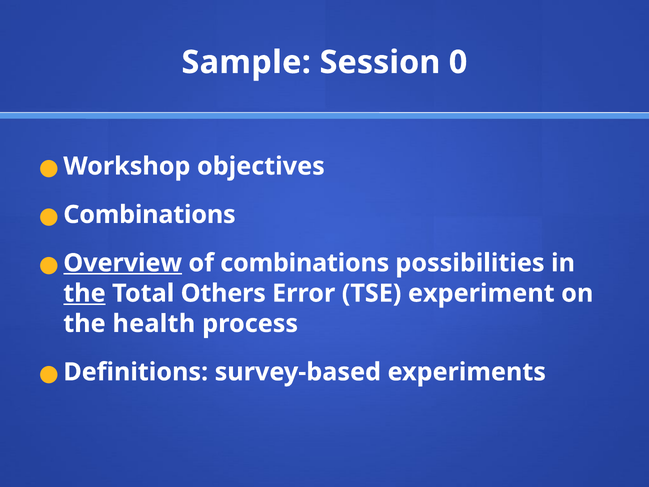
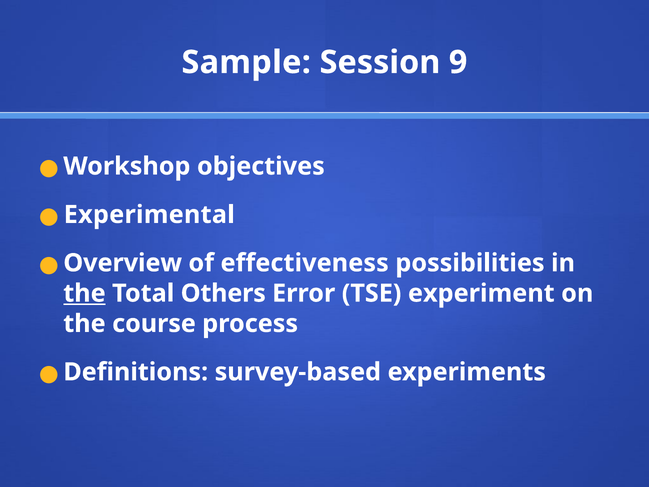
0: 0 -> 9
Combinations at (149, 215): Combinations -> Experimental
Overview underline: present -> none
of combinations: combinations -> effectiveness
health: health -> course
